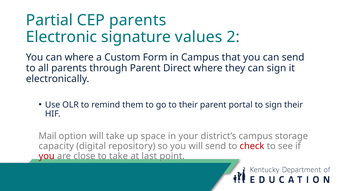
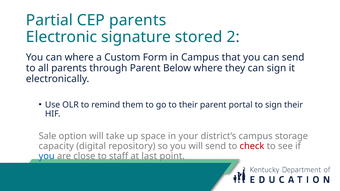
values: values -> stored
Direct: Direct -> Below
Mail: Mail -> Sale
you at (47, 156) colour: red -> blue
to take: take -> staff
